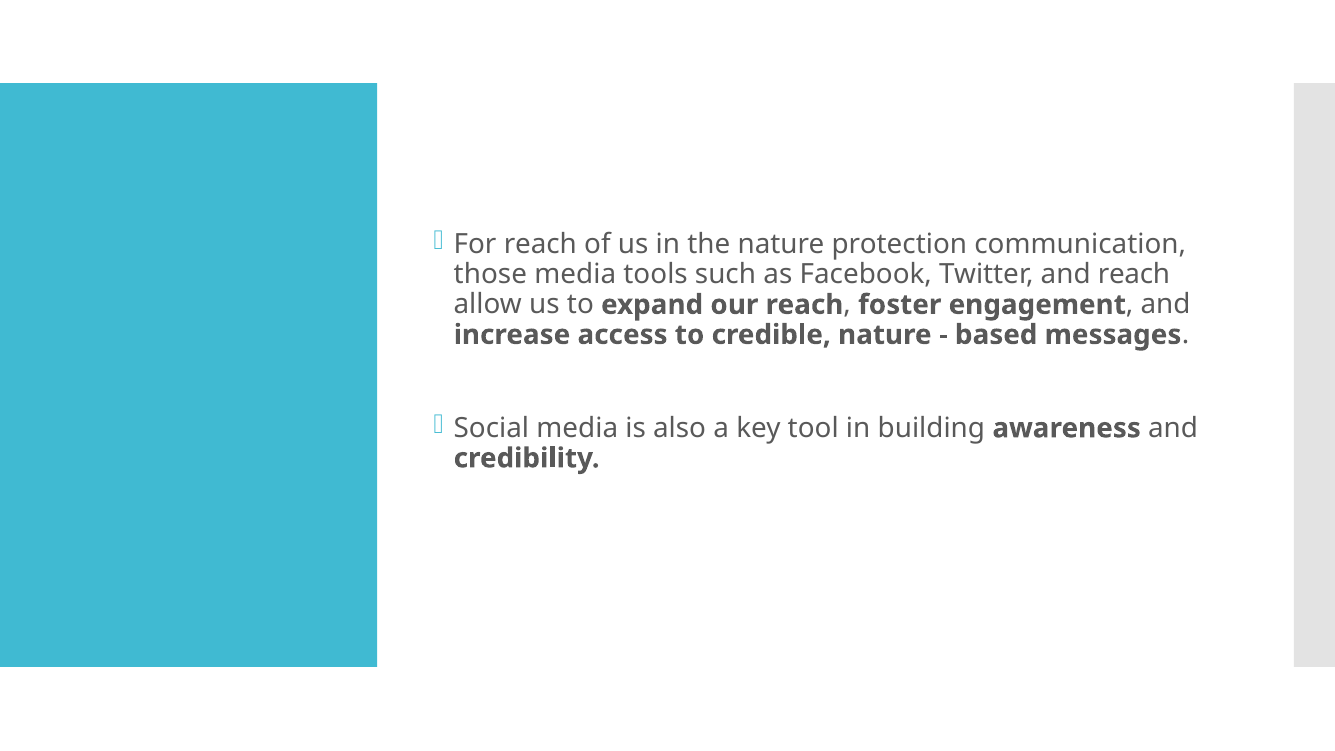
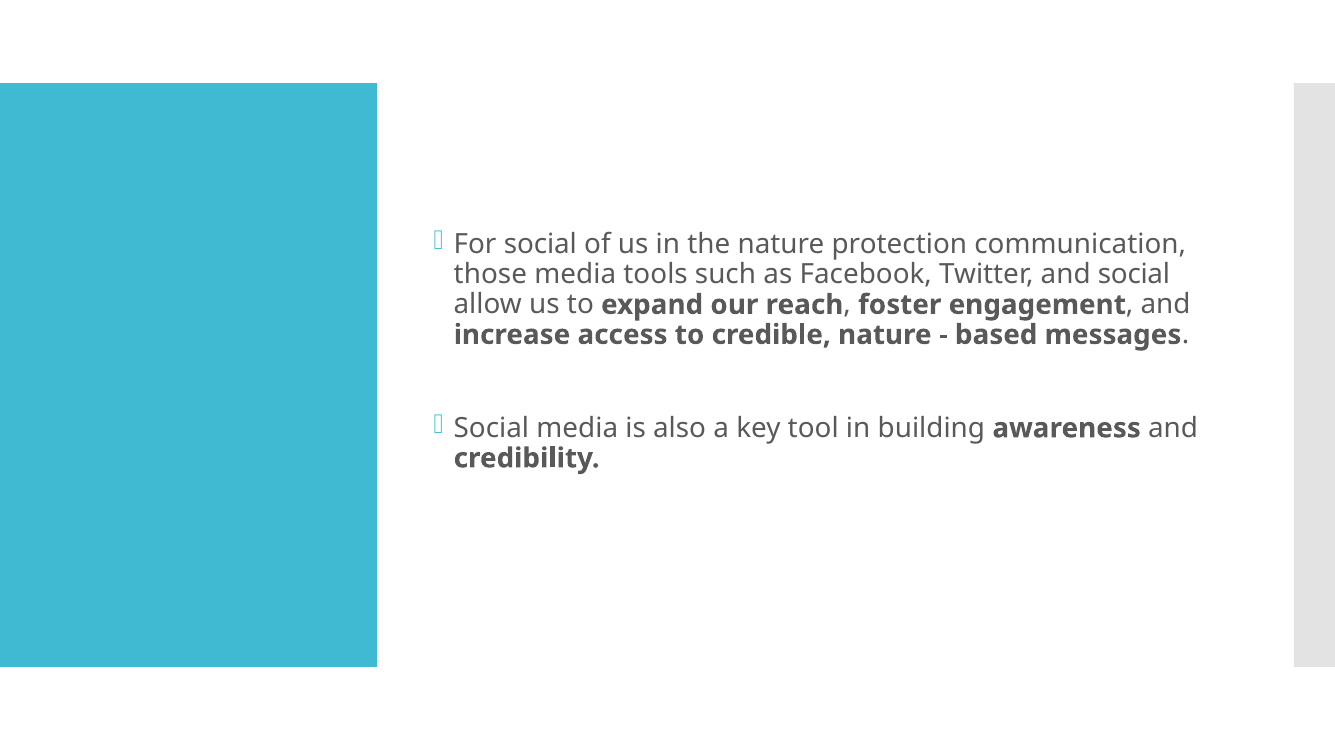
For reach: reach -> social
and reach: reach -> social
